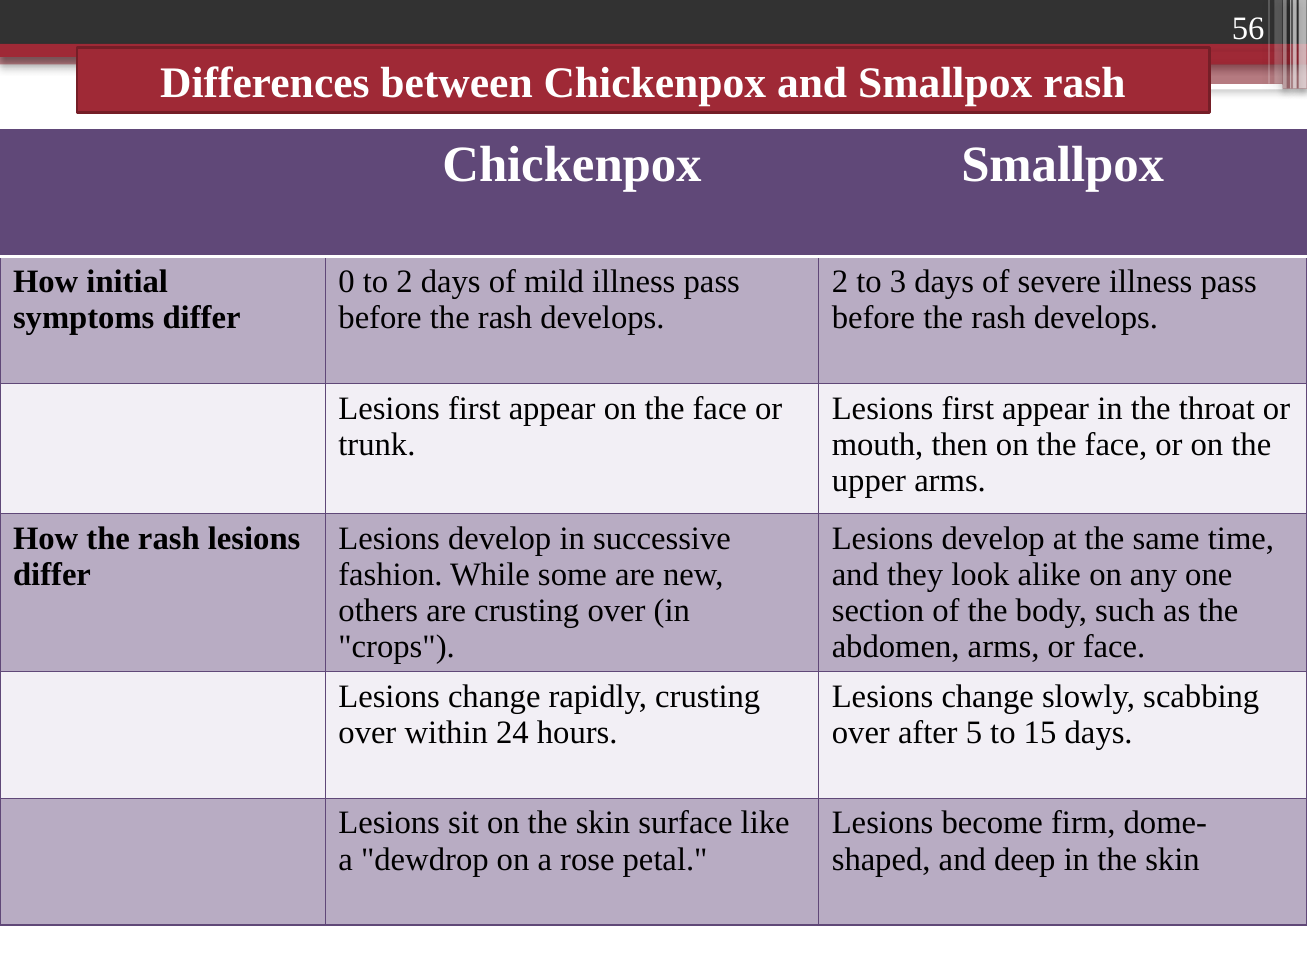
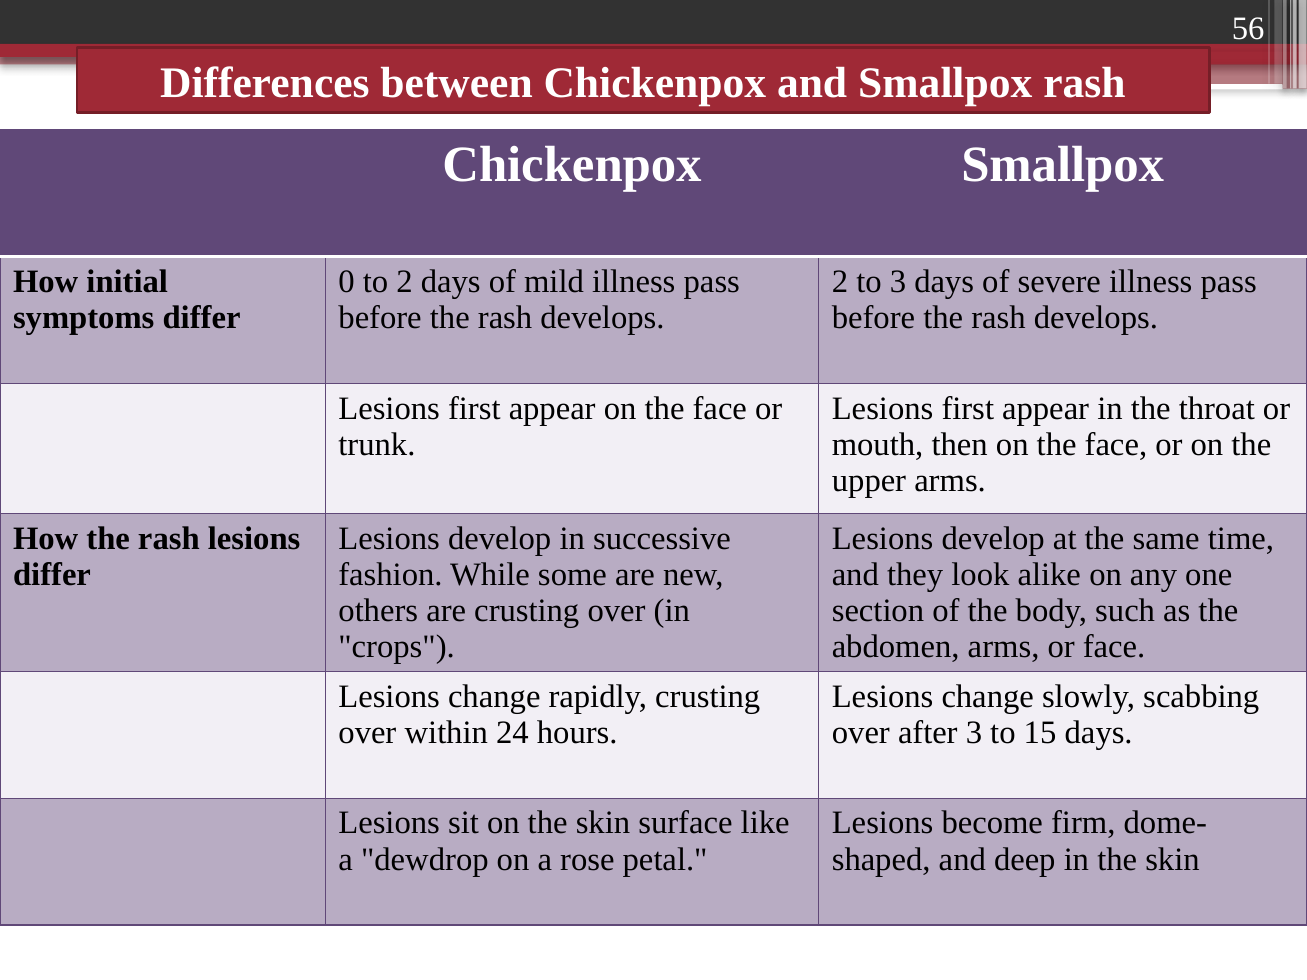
after 5: 5 -> 3
